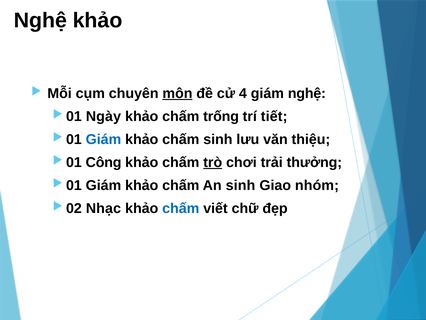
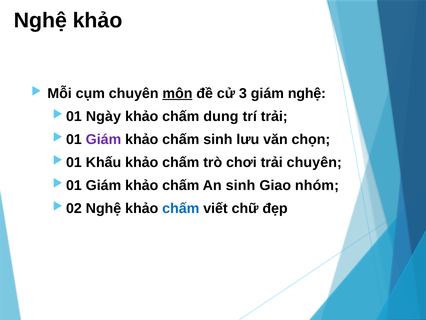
4: 4 -> 3
trống: trống -> dung
trí tiết: tiết -> trải
Giám at (103, 139) colour: blue -> purple
thiệu: thiệu -> chọn
Công: Công -> Khấu
trò underline: present -> none
trải thưởng: thưởng -> chuyên
Nhạc at (103, 208): Nhạc -> Nghệ
